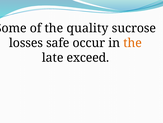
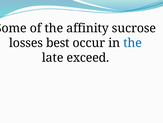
quality: quality -> affinity
safe: safe -> best
the at (133, 43) colour: orange -> blue
